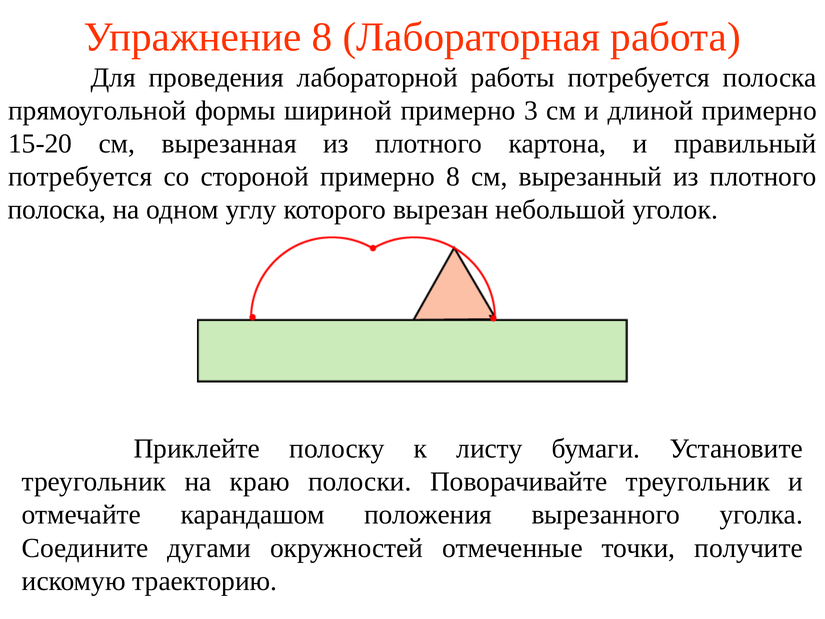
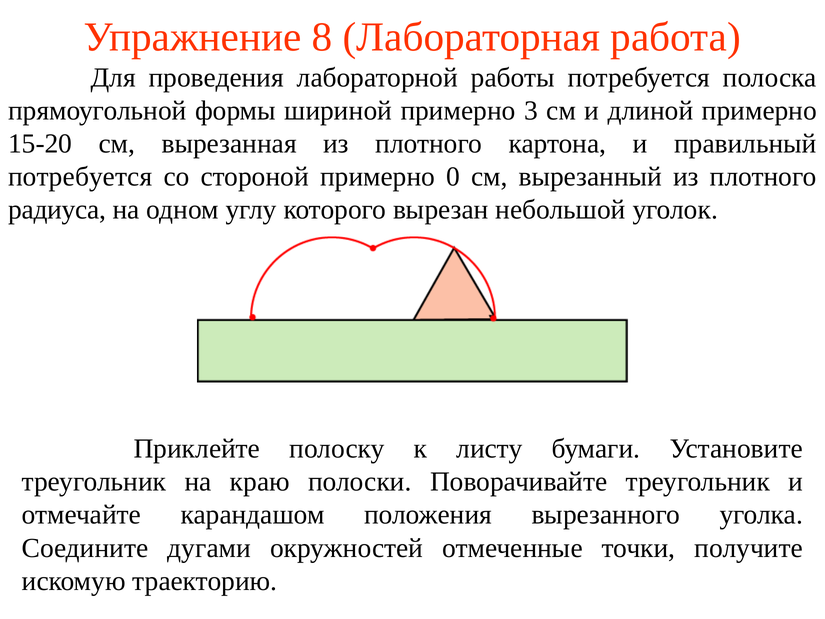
примерно 8: 8 -> 0
полоска at (57, 209): полоска -> радиуса
